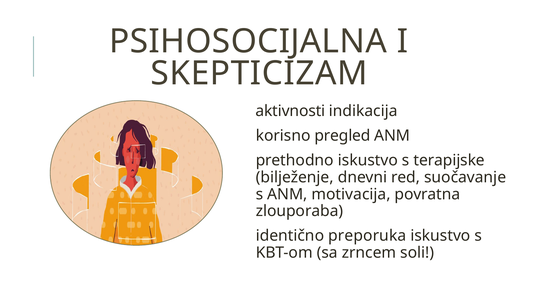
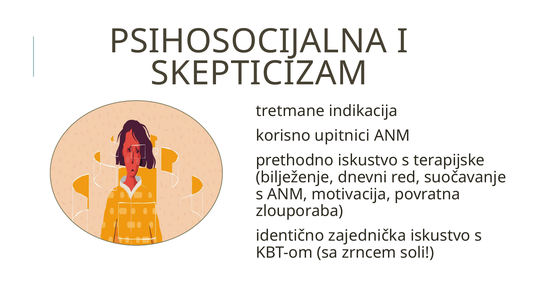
aktivnosti: aktivnosti -> tretmane
pregled: pregled -> upitnici
preporuka: preporuka -> zajednička
